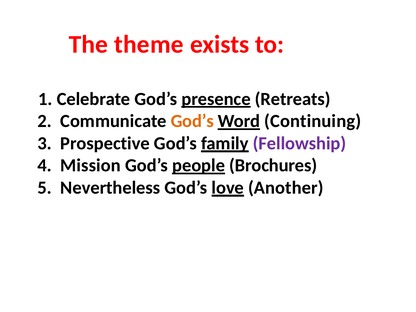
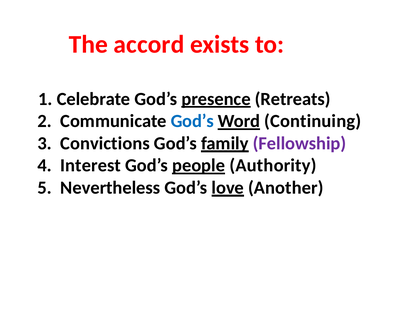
theme: theme -> accord
God’s at (192, 121) colour: orange -> blue
Prospective: Prospective -> Convictions
Mission: Mission -> Interest
Brochures: Brochures -> Authority
